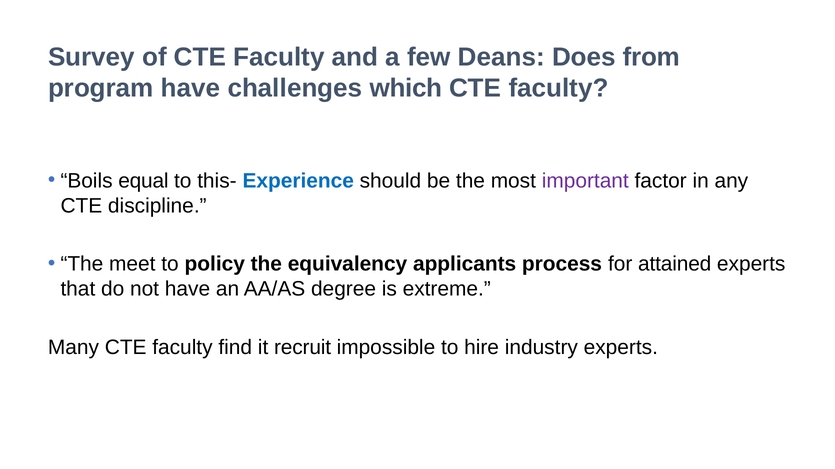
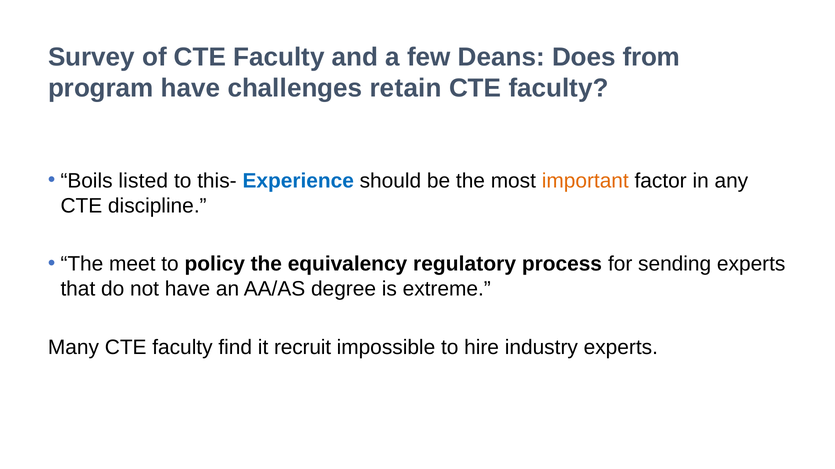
which: which -> retain
equal: equal -> listed
important colour: purple -> orange
applicants: applicants -> regulatory
attained: attained -> sending
